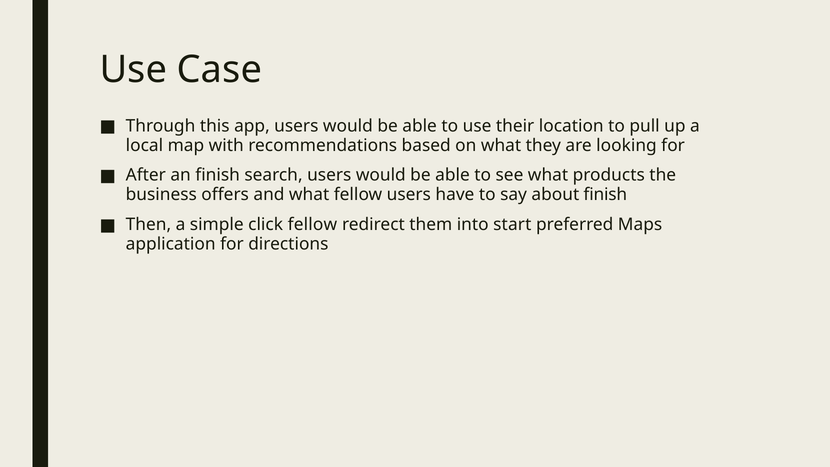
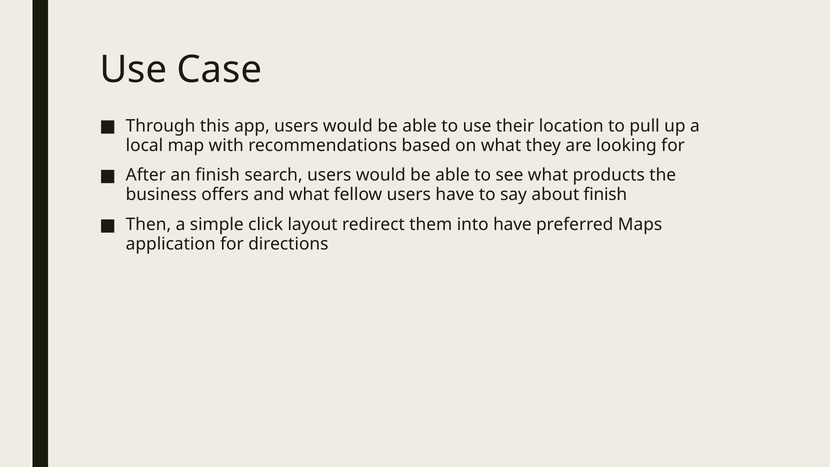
click fellow: fellow -> layout
into start: start -> have
